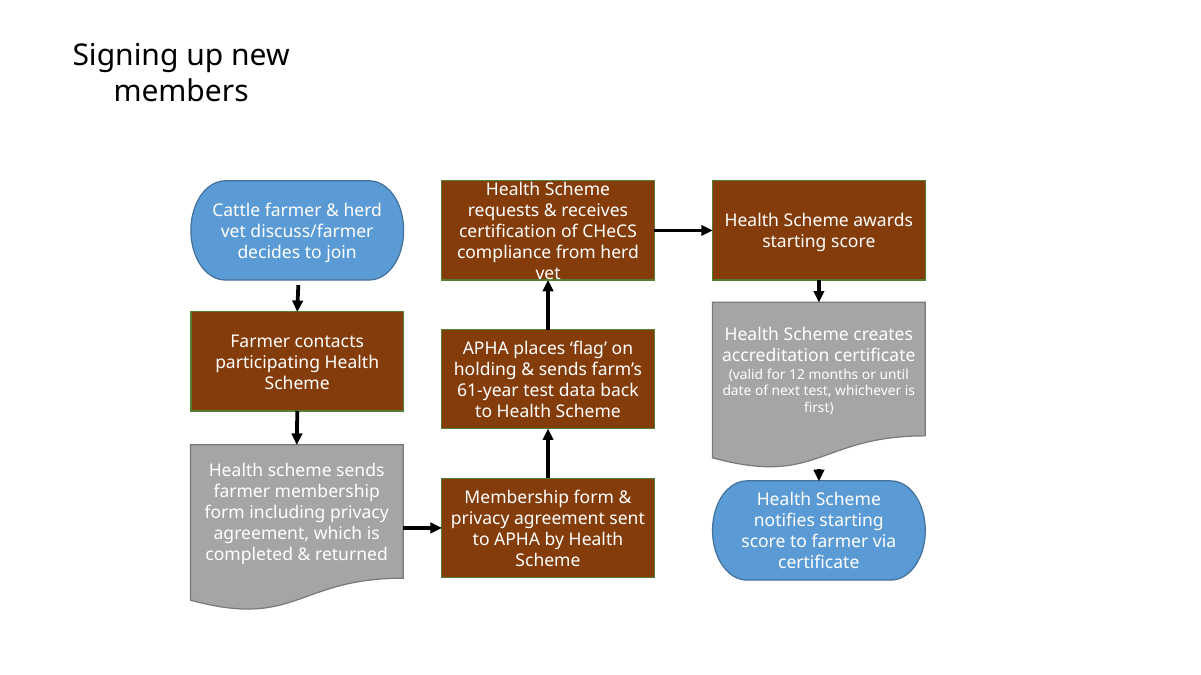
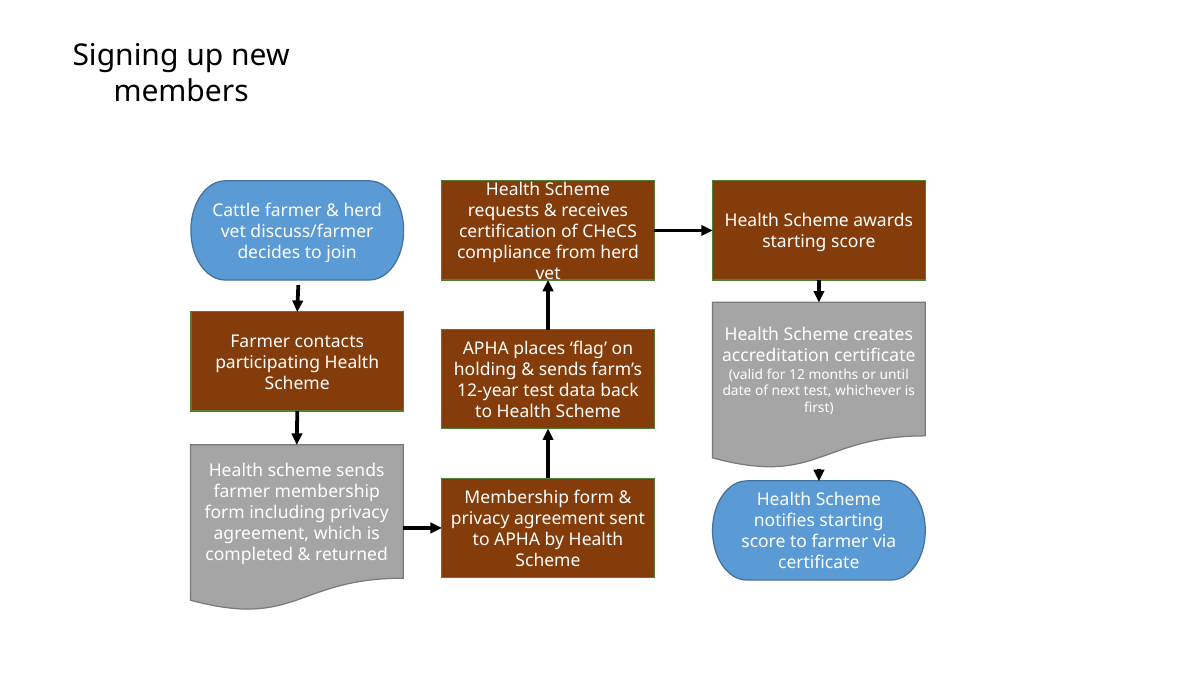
61-year: 61-year -> 12-year
